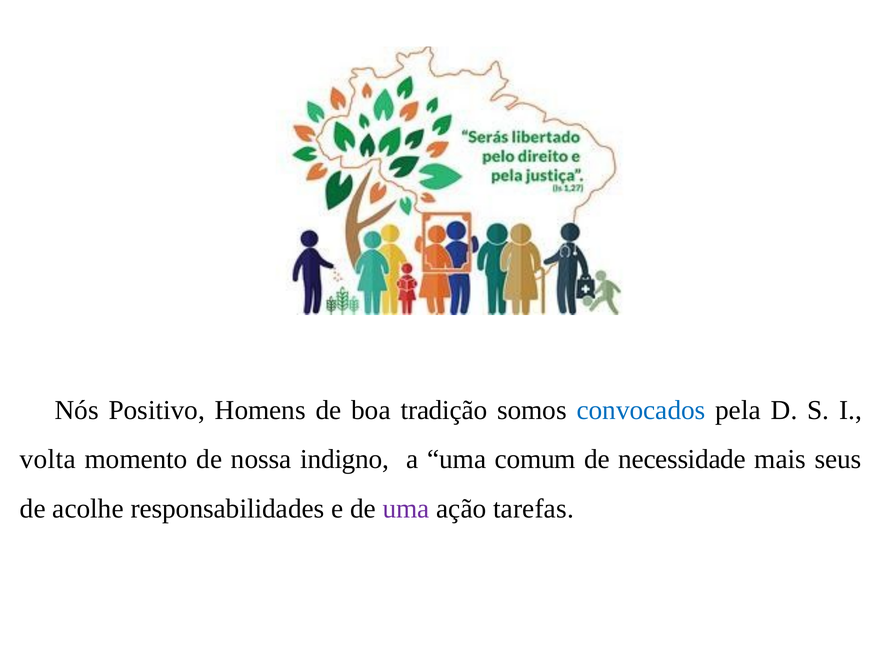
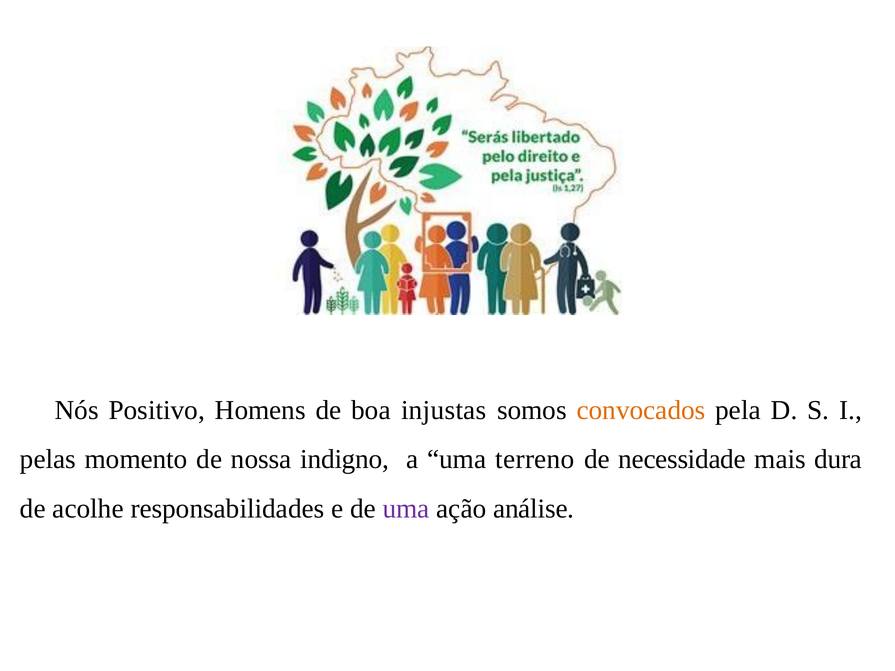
tradição: tradição -> injustas
convocados colour: blue -> orange
volta: volta -> pelas
comum: comum -> terreno
seus: seus -> dura
tarefas: tarefas -> análise
